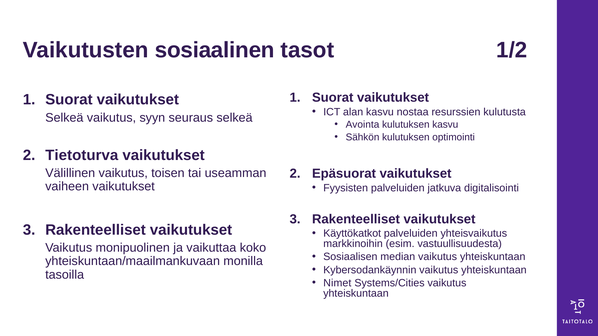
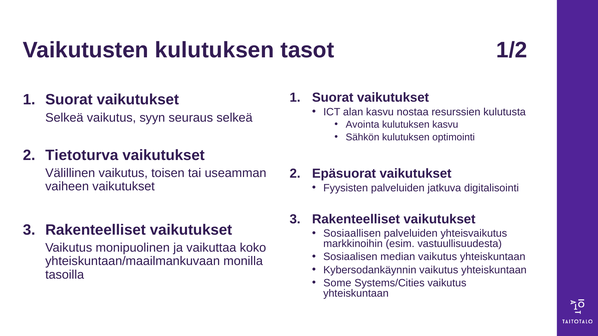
Vaikutusten sosiaalinen: sosiaalinen -> kulutuksen
Käyttökatkot: Käyttökatkot -> Sosiaallisen
Nimet: Nimet -> Some
